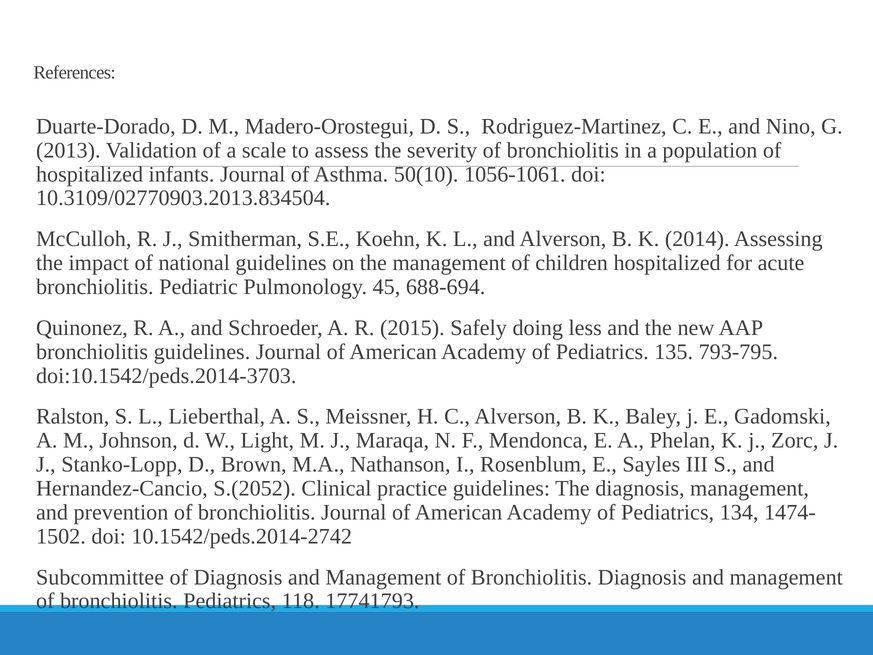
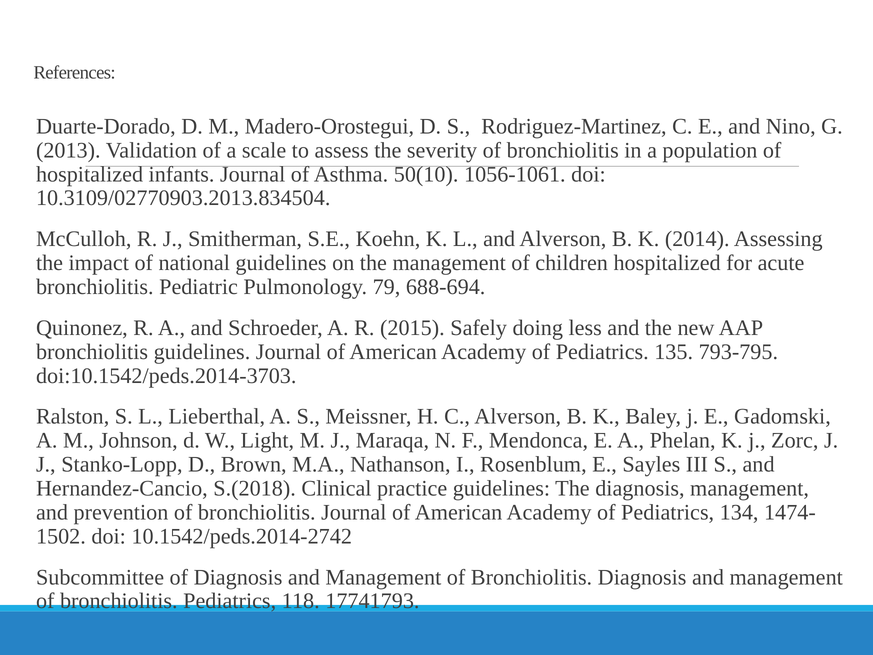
45: 45 -> 79
S.(2052: S.(2052 -> S.(2018
